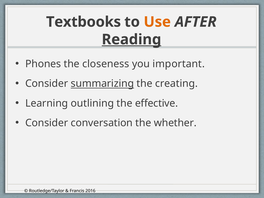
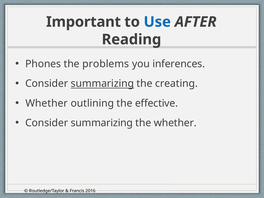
Textbooks: Textbooks -> Important
Use colour: orange -> blue
Reading underline: present -> none
closeness: closeness -> problems
important: important -> inferences
Learning at (47, 103): Learning -> Whether
conversation at (102, 123): conversation -> summarizing
